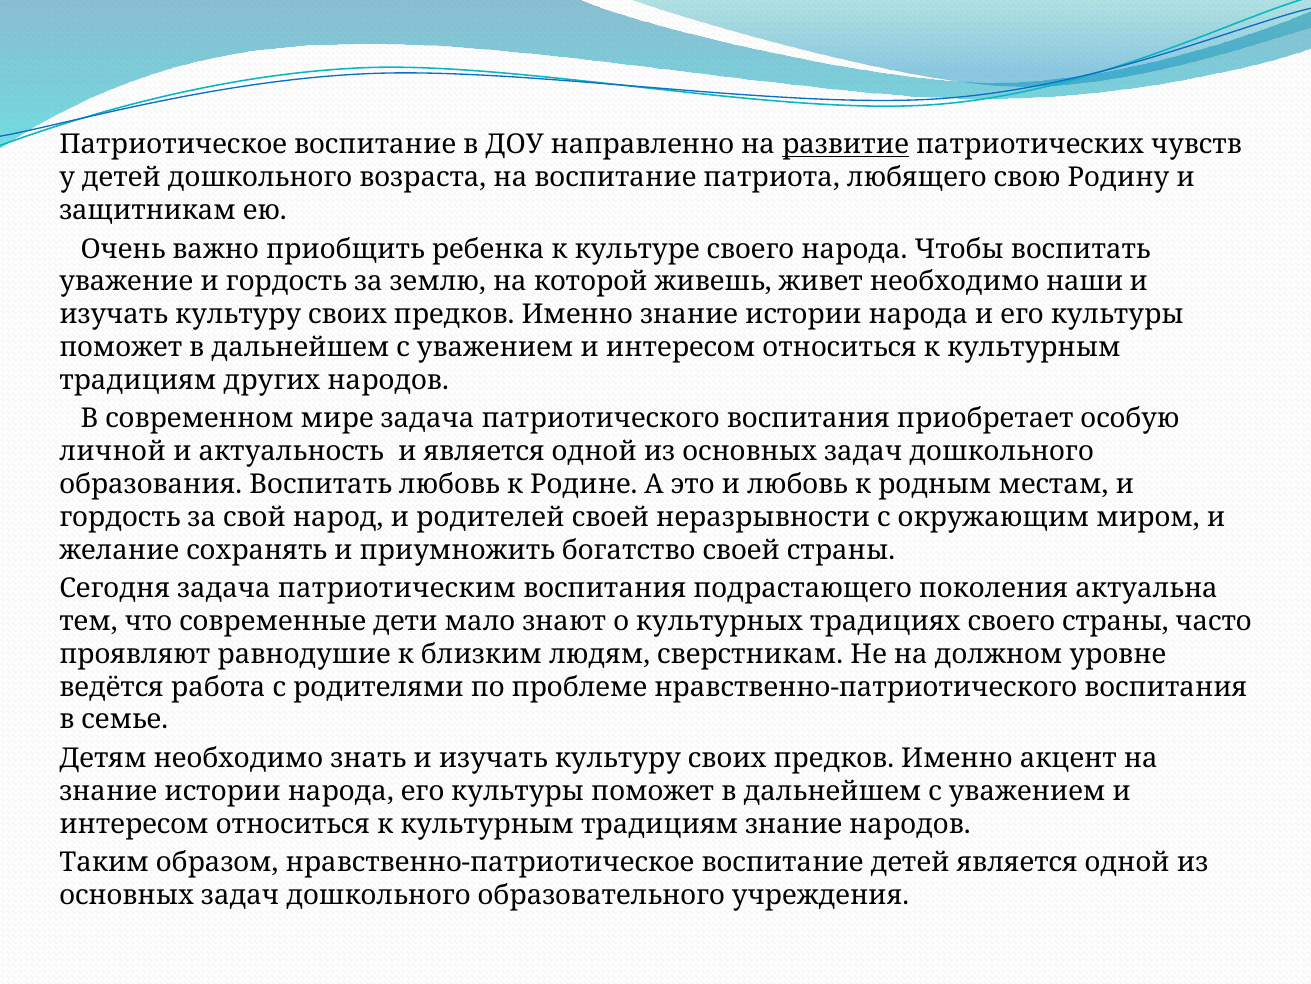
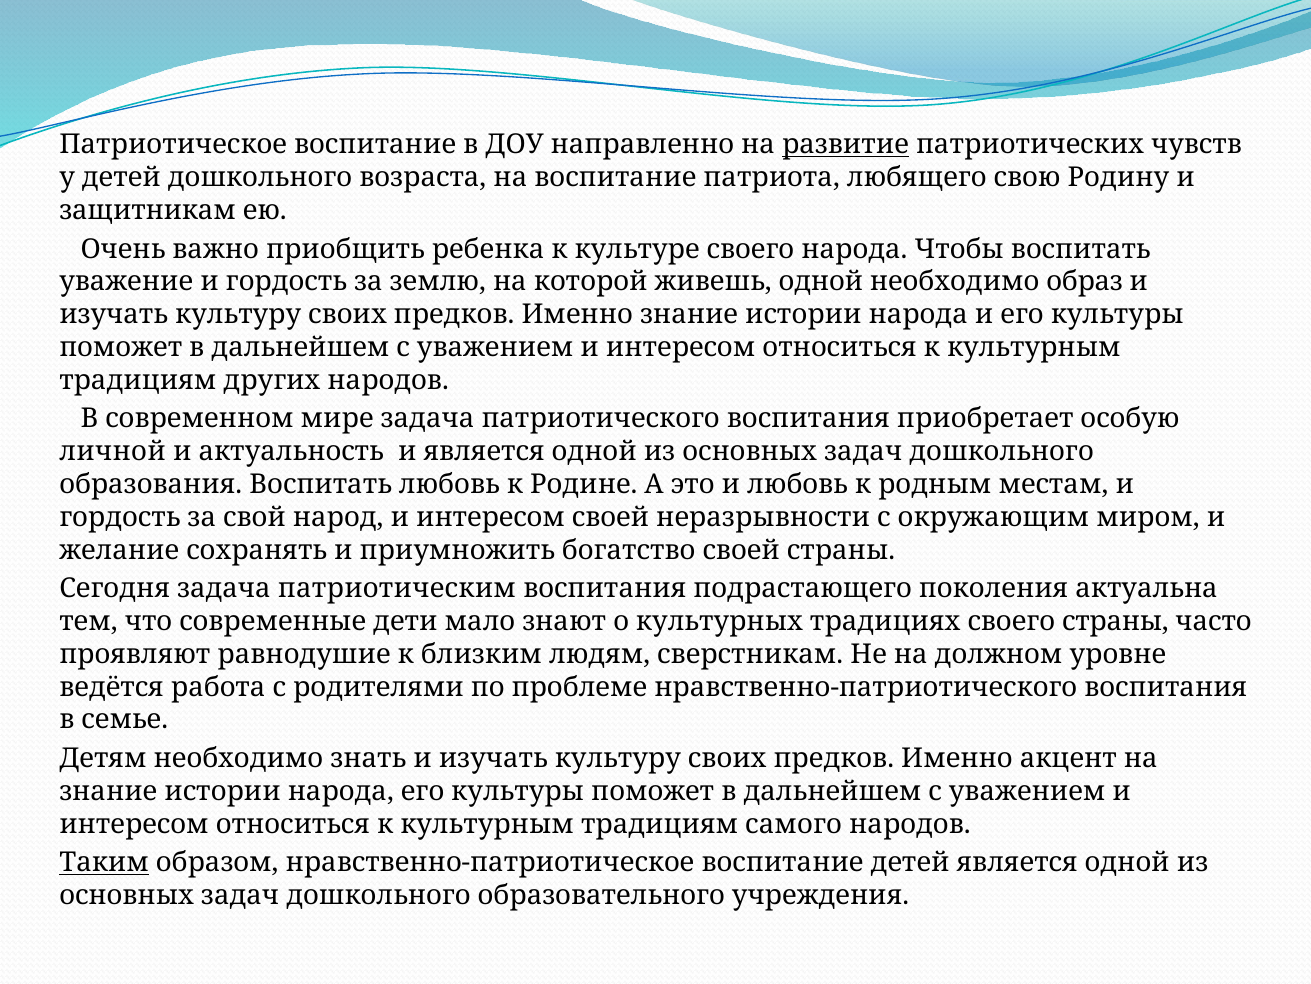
живешь живет: живет -> одной
наши: наши -> образ
народ и родителей: родителей -> интересом
традициям знание: знание -> самого
Таким underline: none -> present
